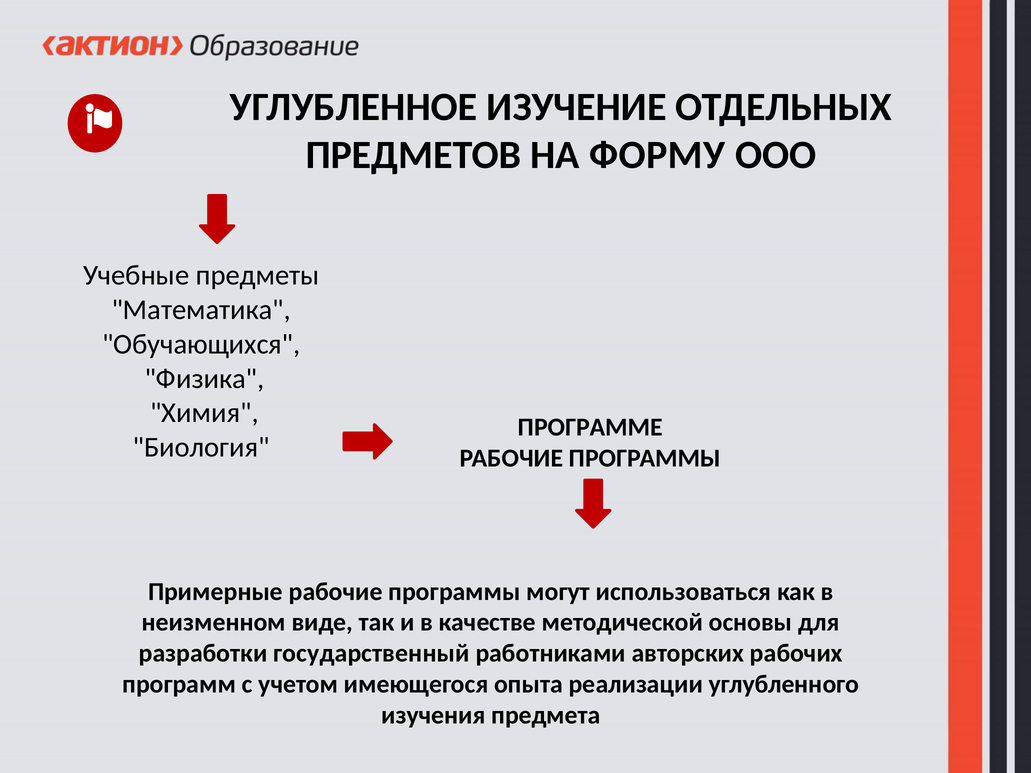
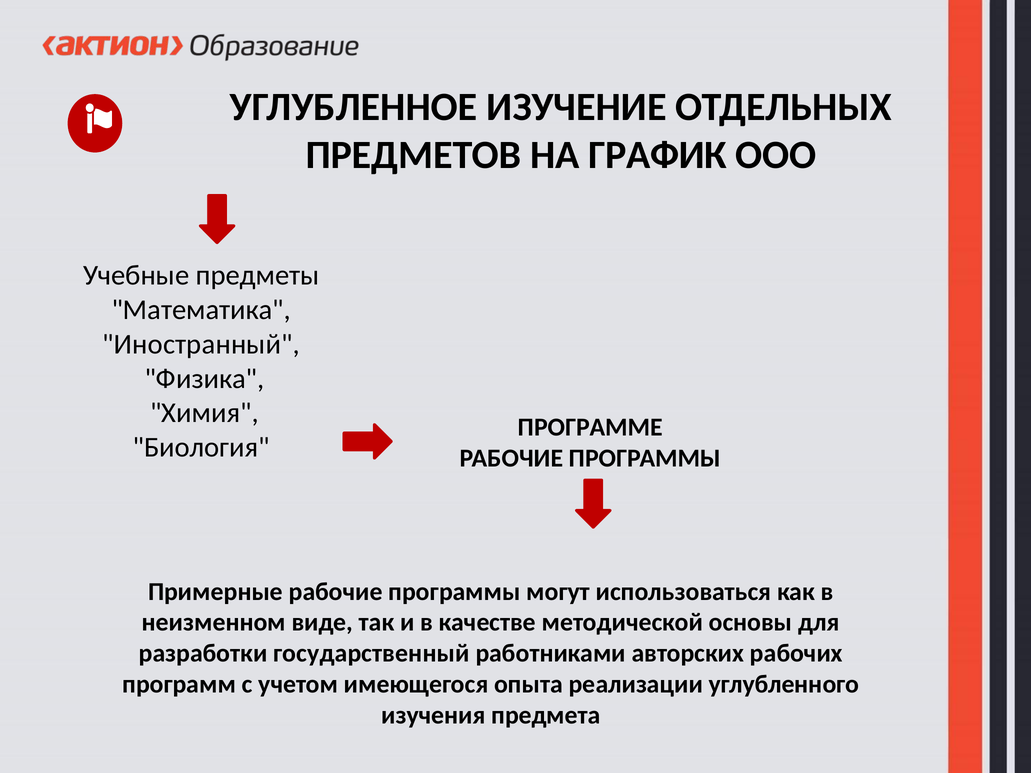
ФОРМУ: ФОРМУ -> ГРАФИК
Обучающихся: Обучающихся -> Иностранный
